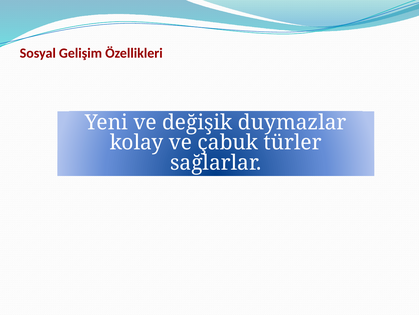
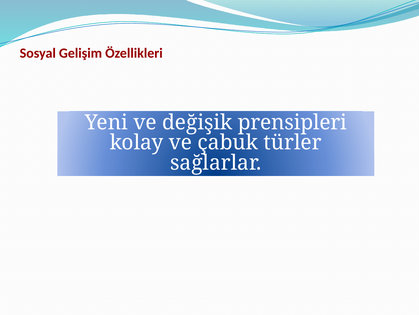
duymazlar: duymazlar -> prensipleri
